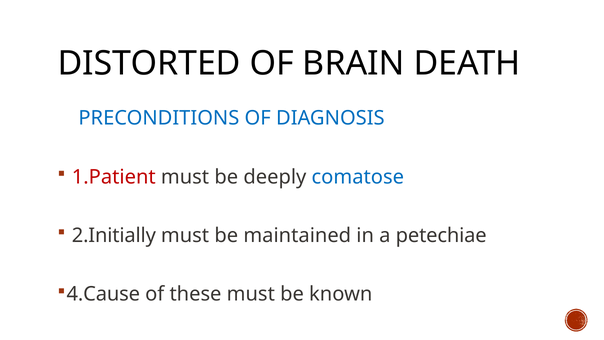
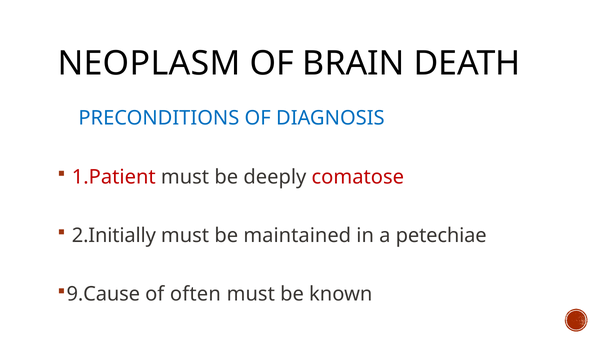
DISTORTED: DISTORTED -> NEOPLASM
comatose colour: blue -> red
4.Cause: 4.Cause -> 9.Cause
these: these -> often
